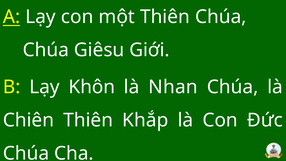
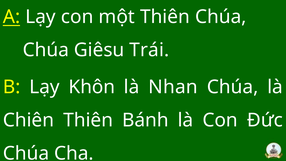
Giới: Giới -> Trái
Khắp: Khắp -> Bánh
